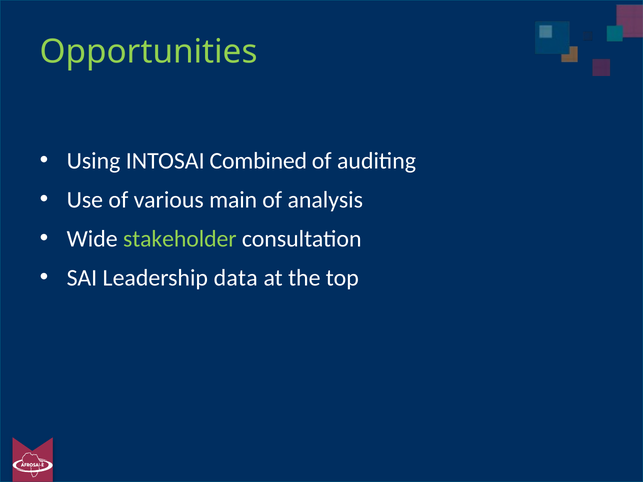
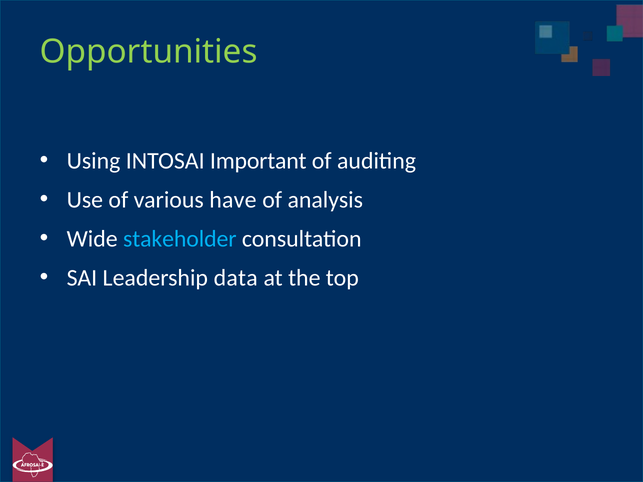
Combined: Combined -> Important
main: main -> have
stakeholder colour: light green -> light blue
